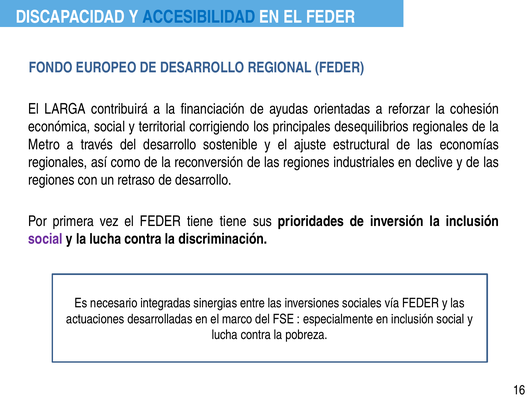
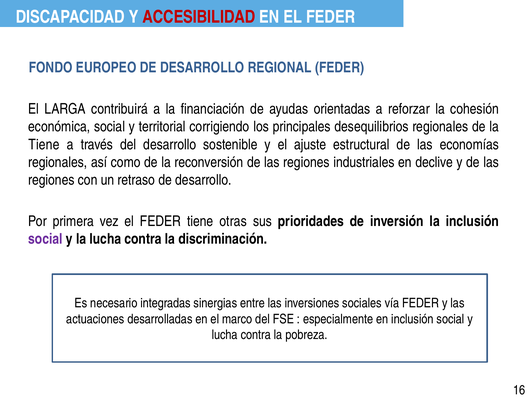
ACCESIBILIDAD colour: blue -> red
Metro at (44, 145): Metro -> Tiene
tiene tiene: tiene -> otras
